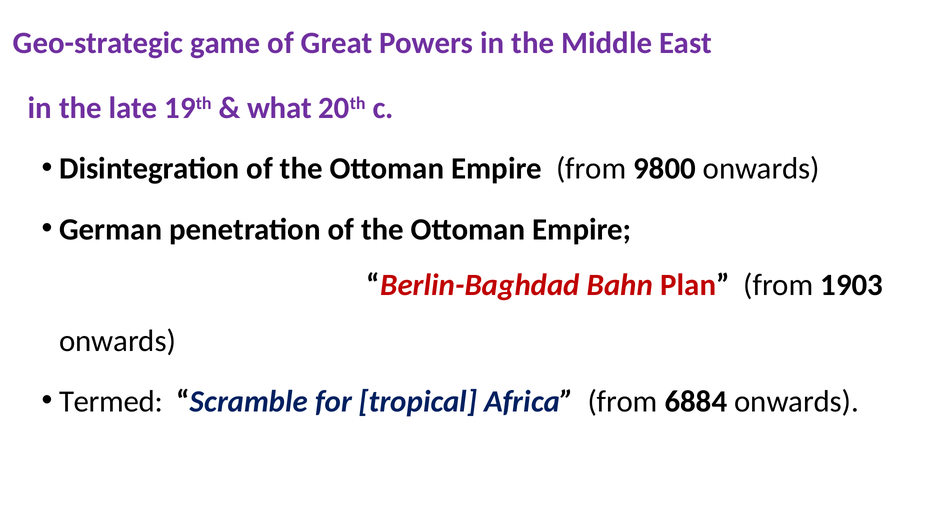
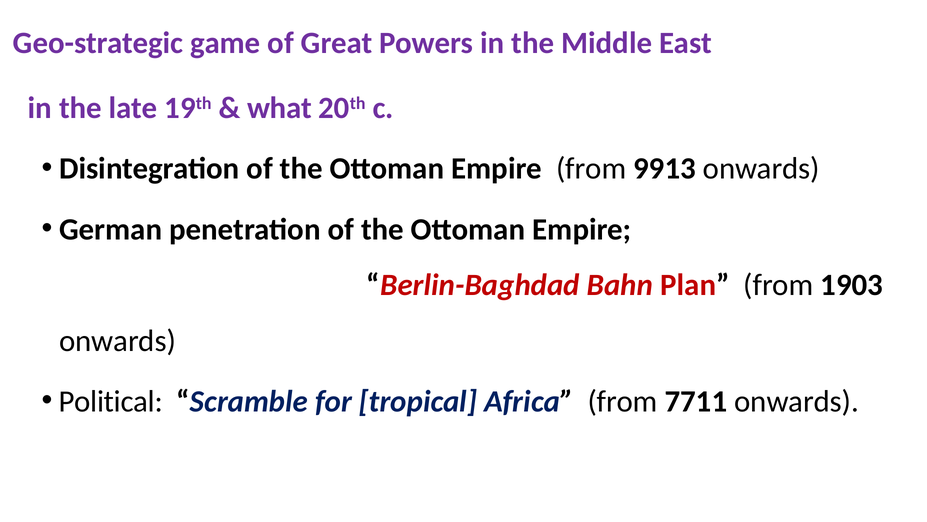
9800: 9800 -> 9913
Termed: Termed -> Political
6884: 6884 -> 7711
